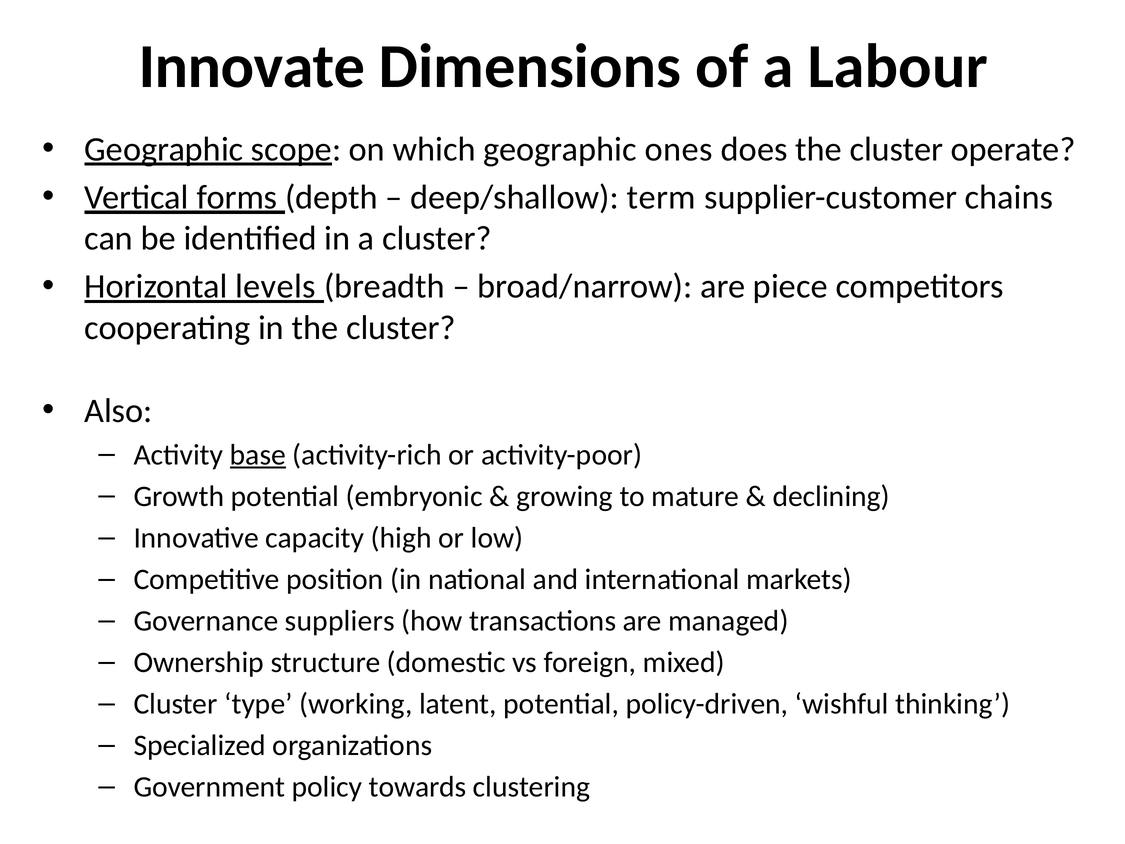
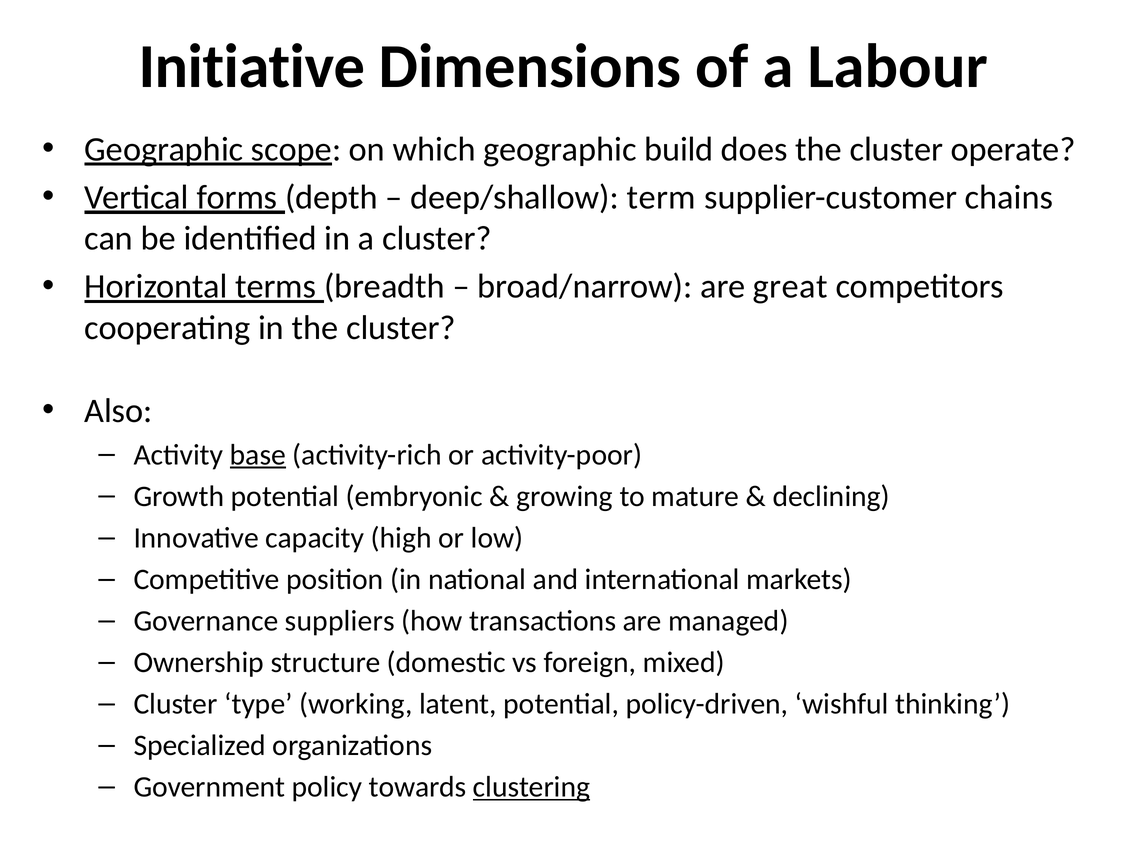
Innovate: Innovate -> Initiative
ones: ones -> build
levels: levels -> terms
piece: piece -> great
clustering underline: none -> present
